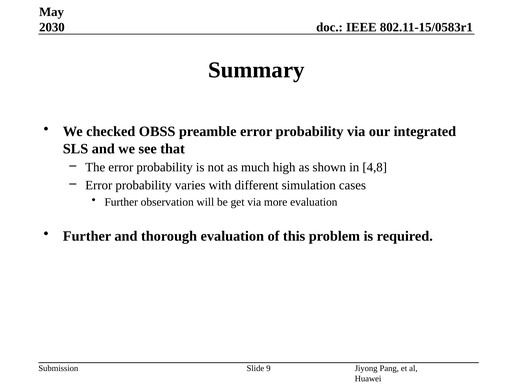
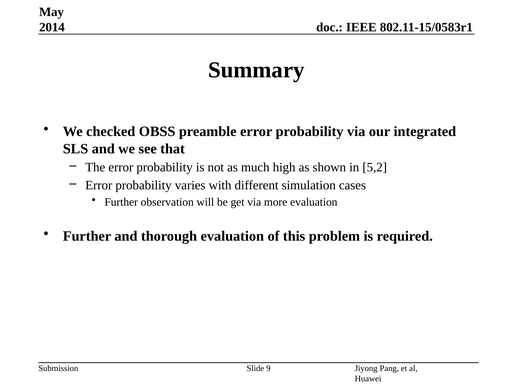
2030: 2030 -> 2014
4,8: 4,8 -> 5,2
